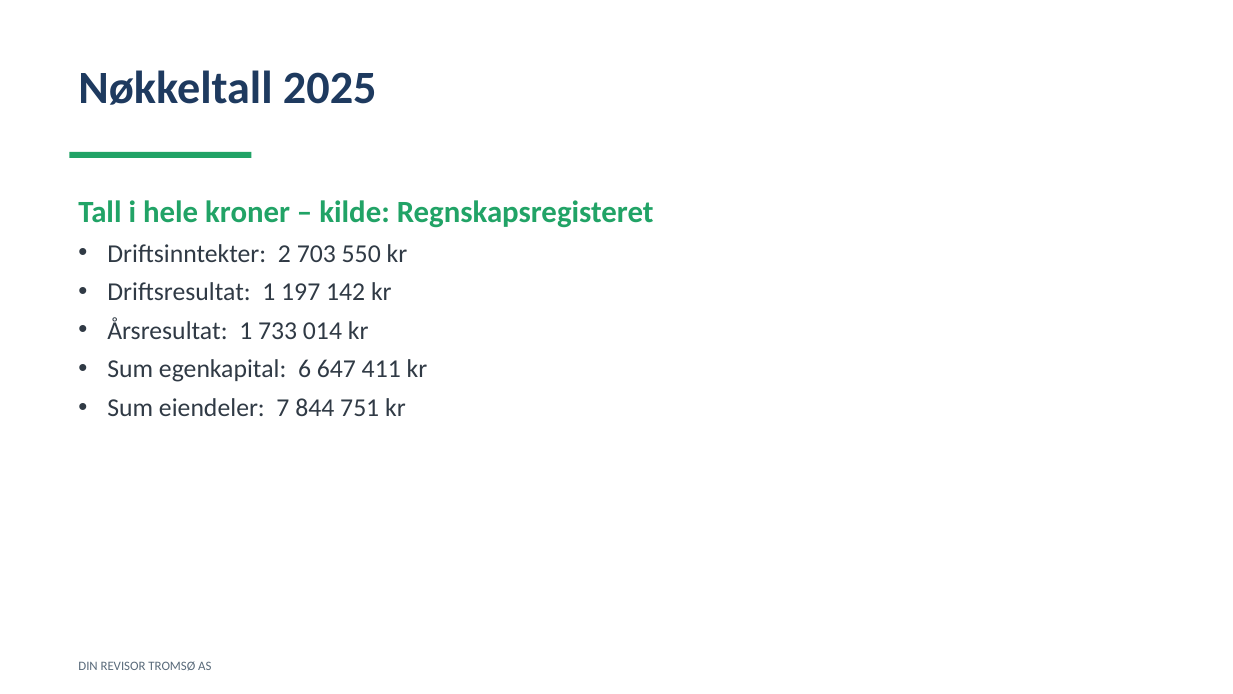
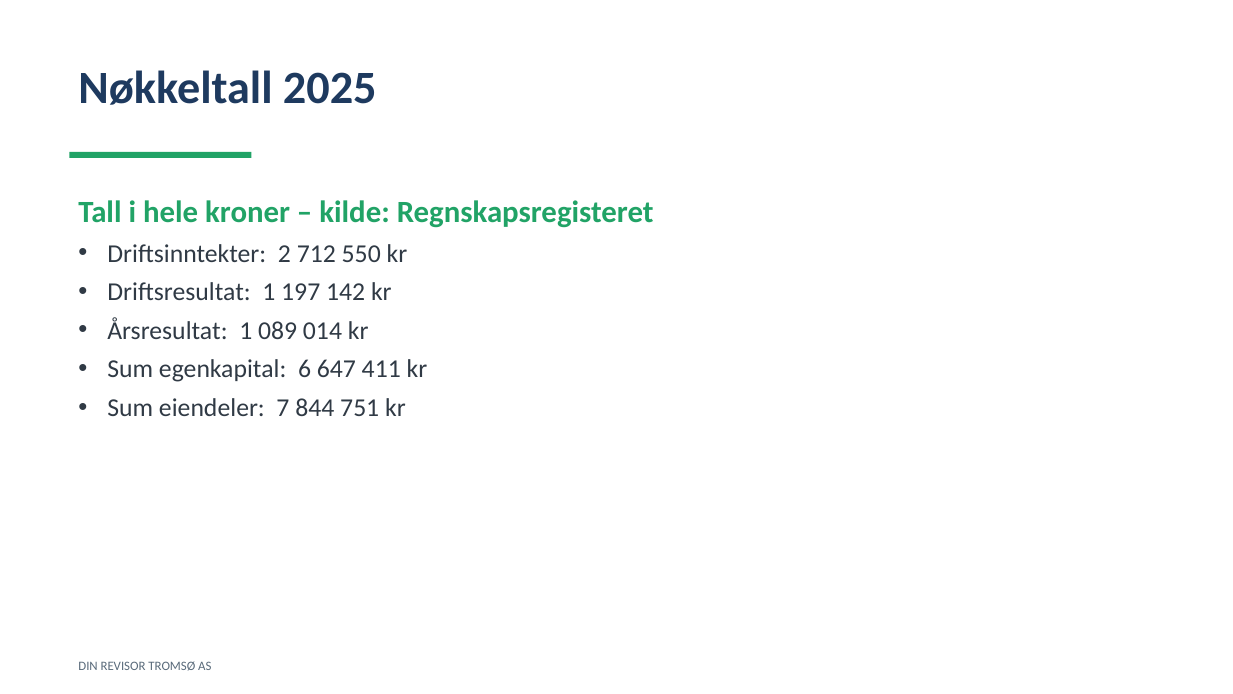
703: 703 -> 712
733: 733 -> 089
